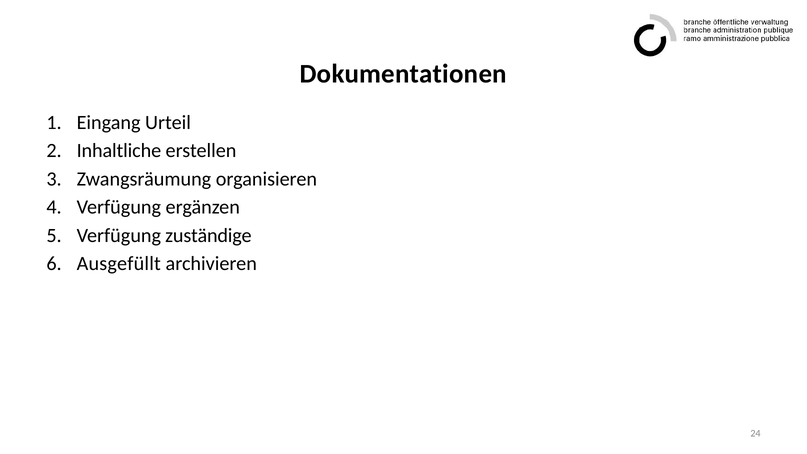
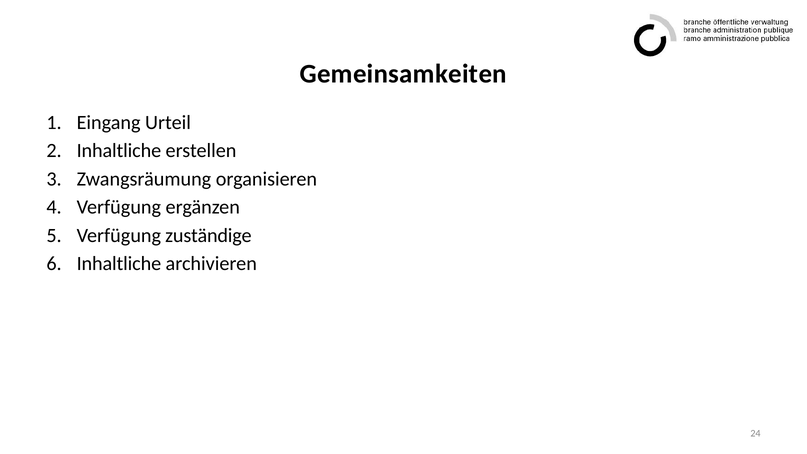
Dokumentationen: Dokumentationen -> Gemeinsamkeiten
Ausgefüllt at (119, 264): Ausgefüllt -> Inhaltliche
